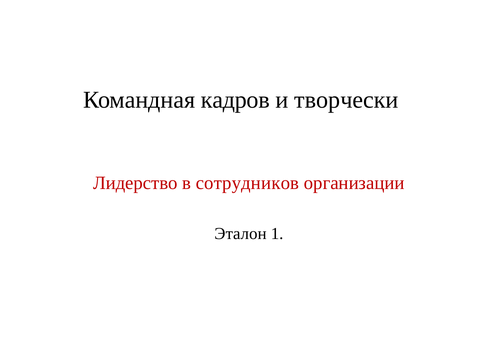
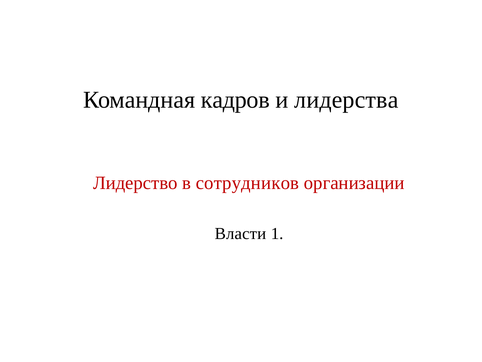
творчески: творчески -> лидерства
Эталон: Эталон -> Власти
